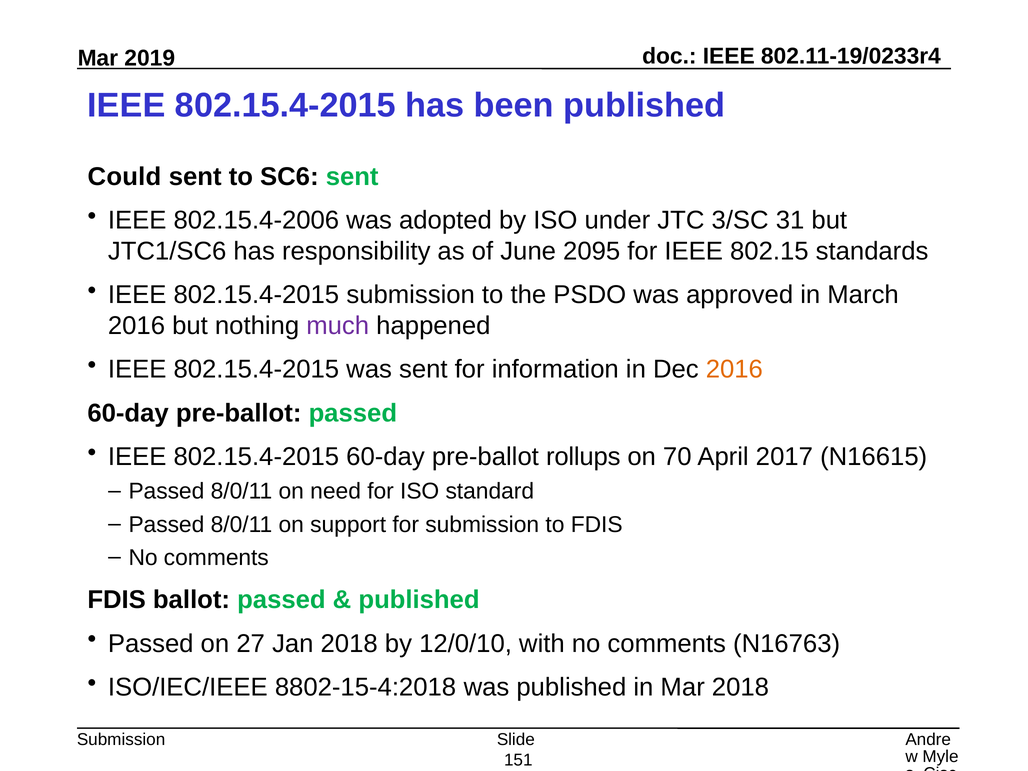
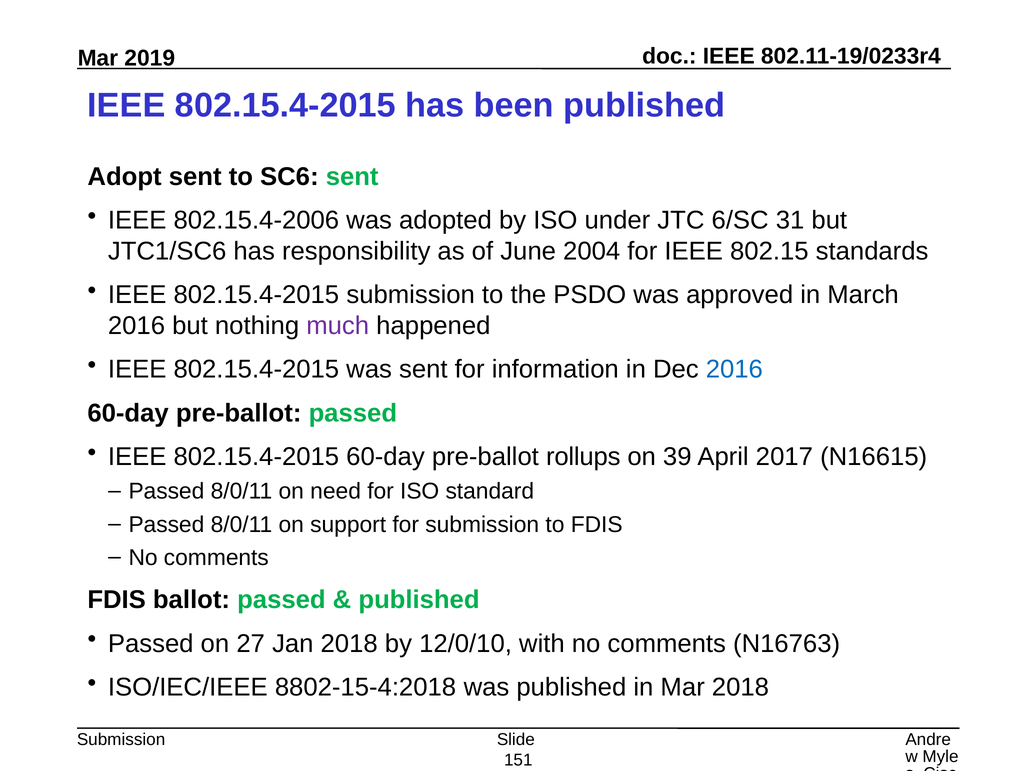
Could: Could -> Adopt
3/SC: 3/SC -> 6/SC
2095: 2095 -> 2004
2016 at (734, 369) colour: orange -> blue
70: 70 -> 39
